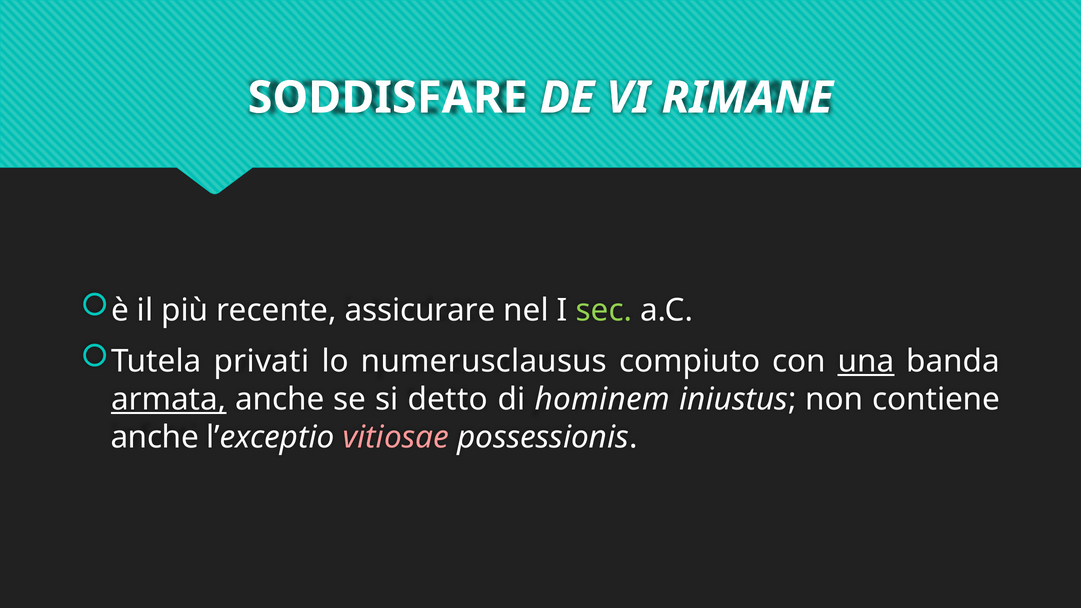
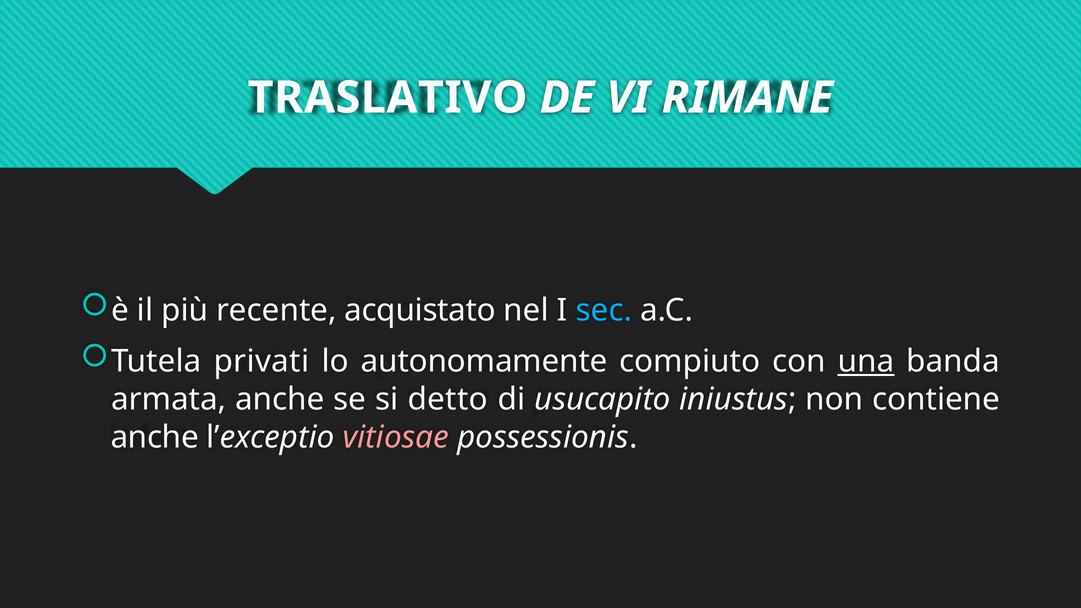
SODDISFARE: SODDISFARE -> TRASLATIVO
assicurare: assicurare -> acquistato
sec colour: light green -> light blue
numerusclausus: numerusclausus -> autonomamente
armata underline: present -> none
hominem: hominem -> usucapito
